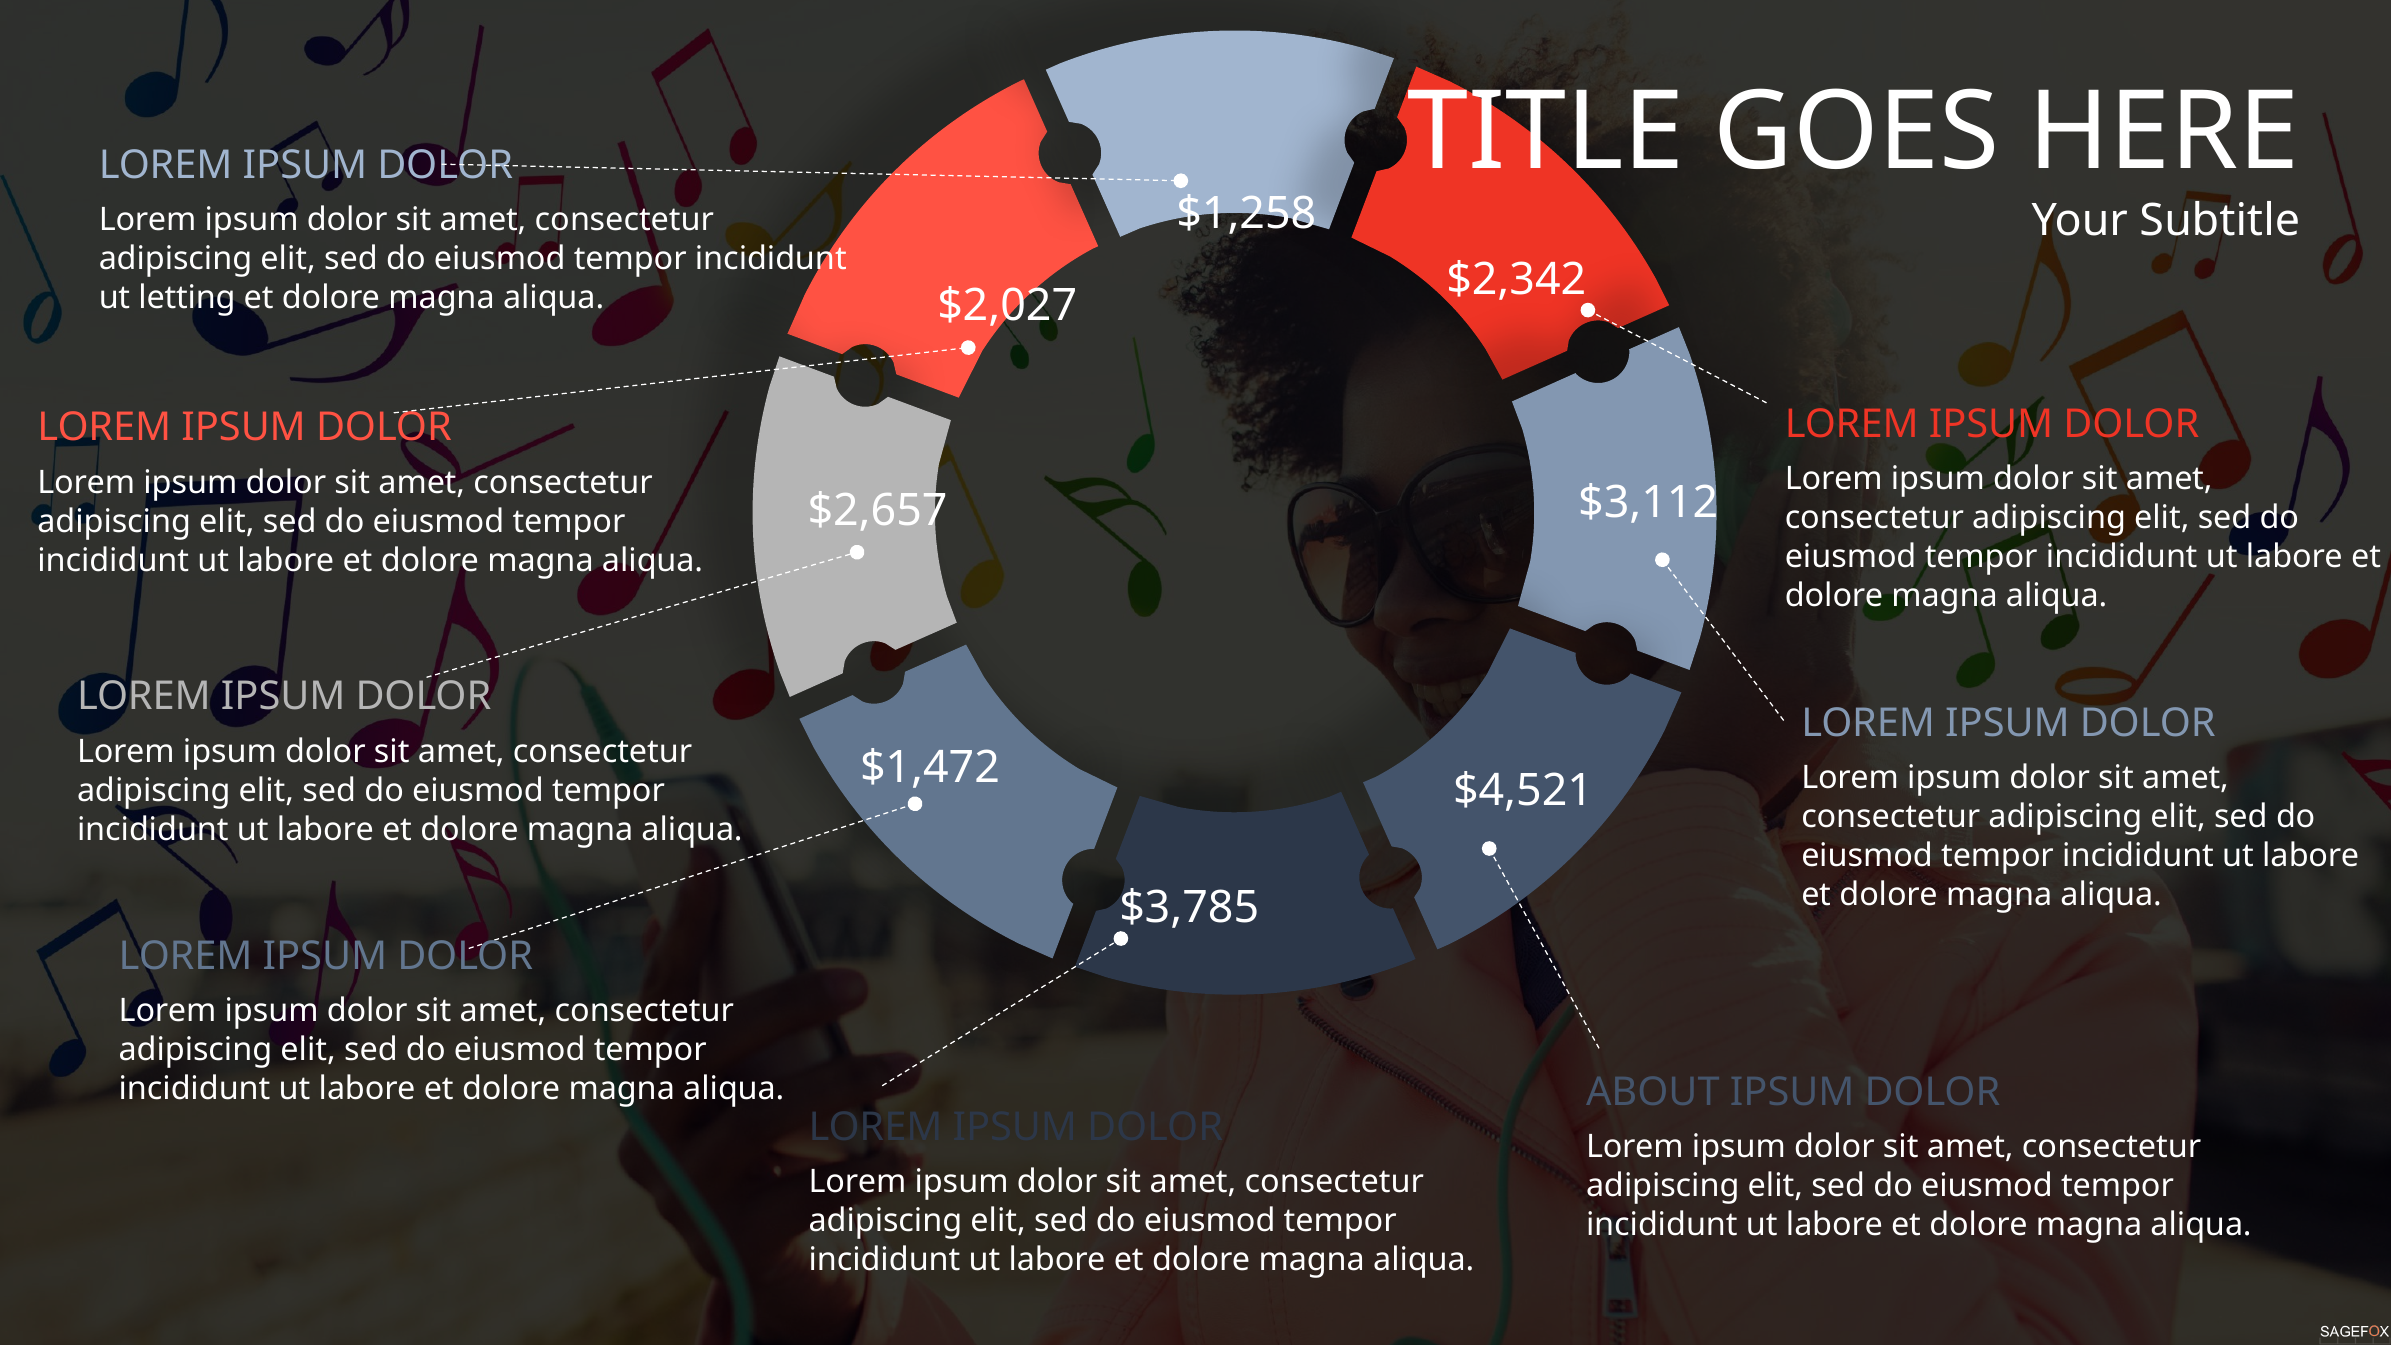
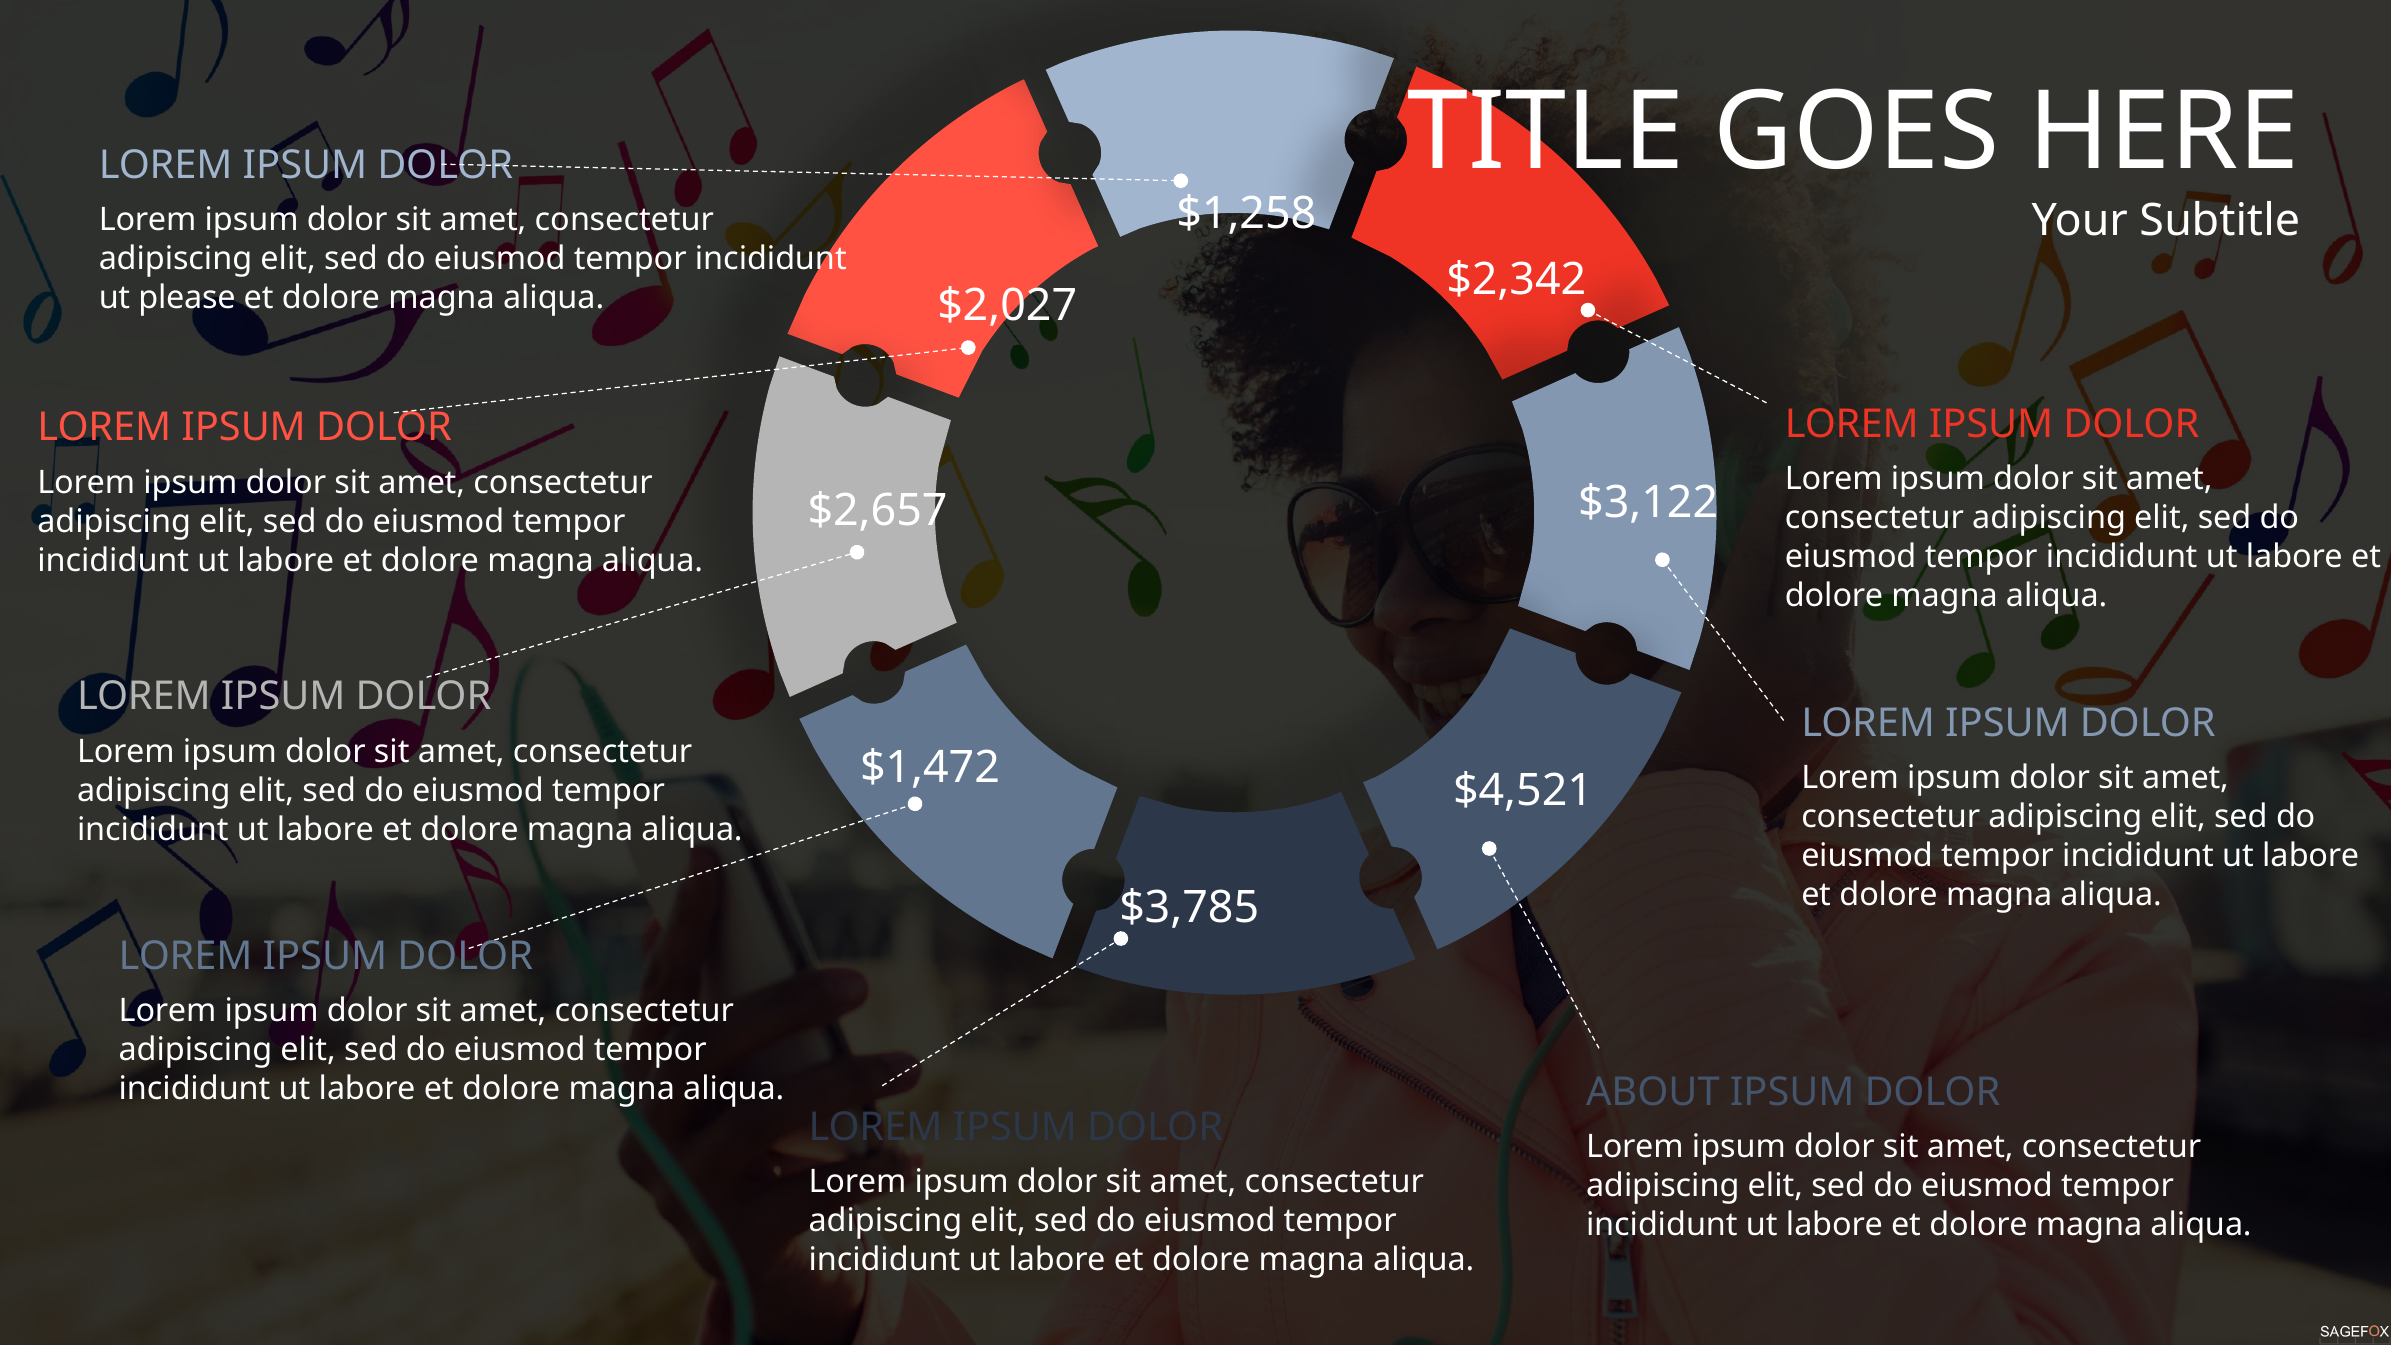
letting: letting -> please
$3,112: $3,112 -> $3,122
